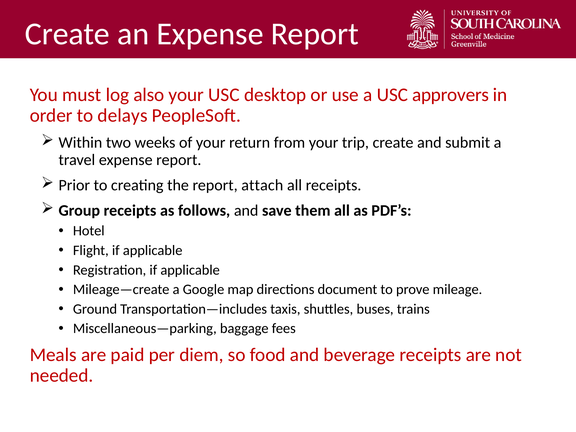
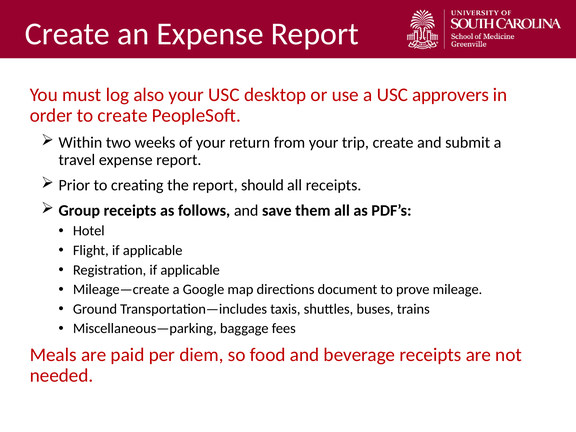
to delays: delays -> create
attach: attach -> should
